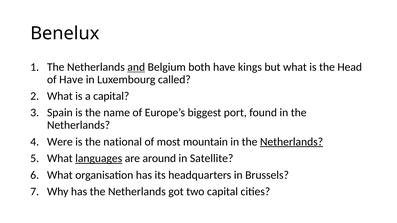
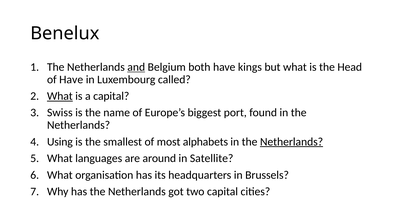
What at (60, 96) underline: none -> present
Spain: Spain -> Swiss
Were: Were -> Using
national: national -> smallest
mountain: mountain -> alphabets
languages underline: present -> none
